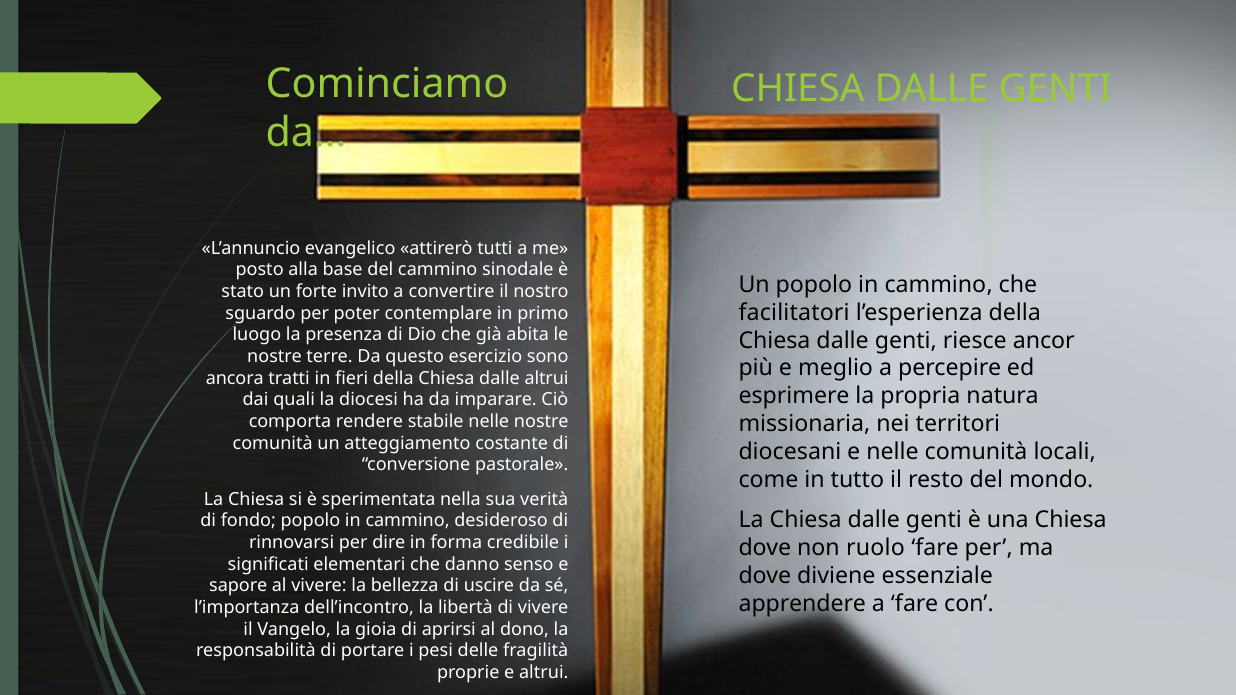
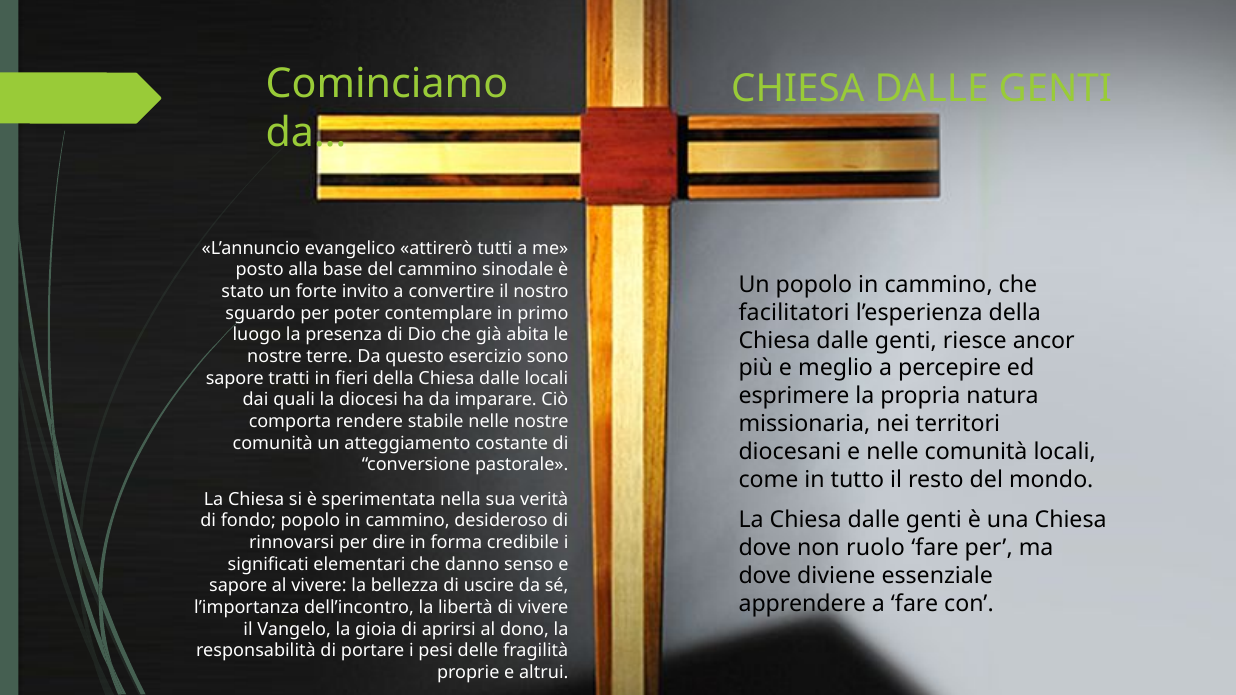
ancora at (235, 378): ancora -> sapore
dalle altrui: altrui -> locali
